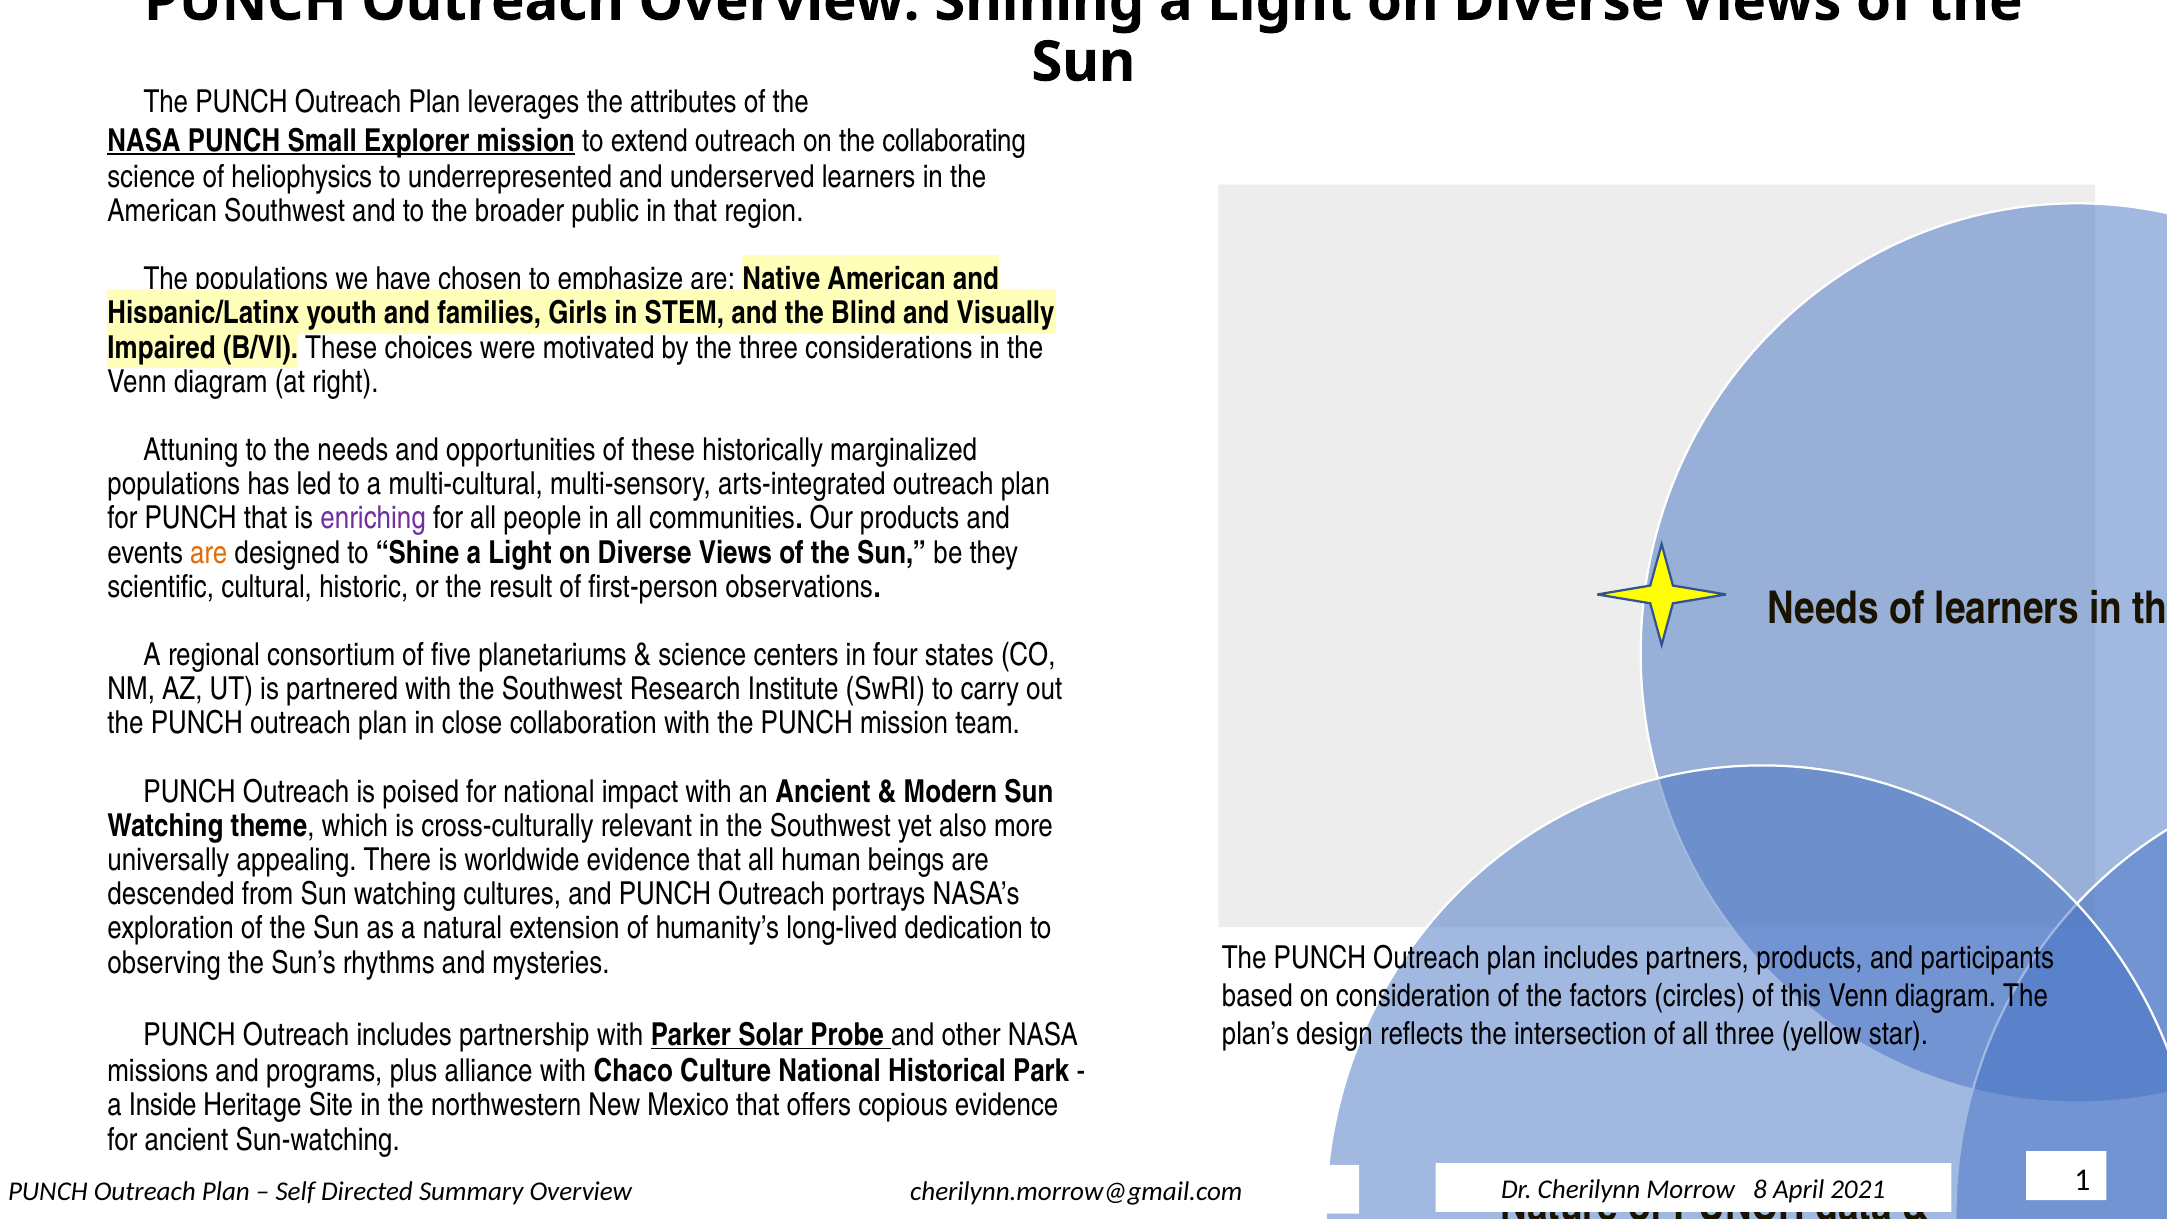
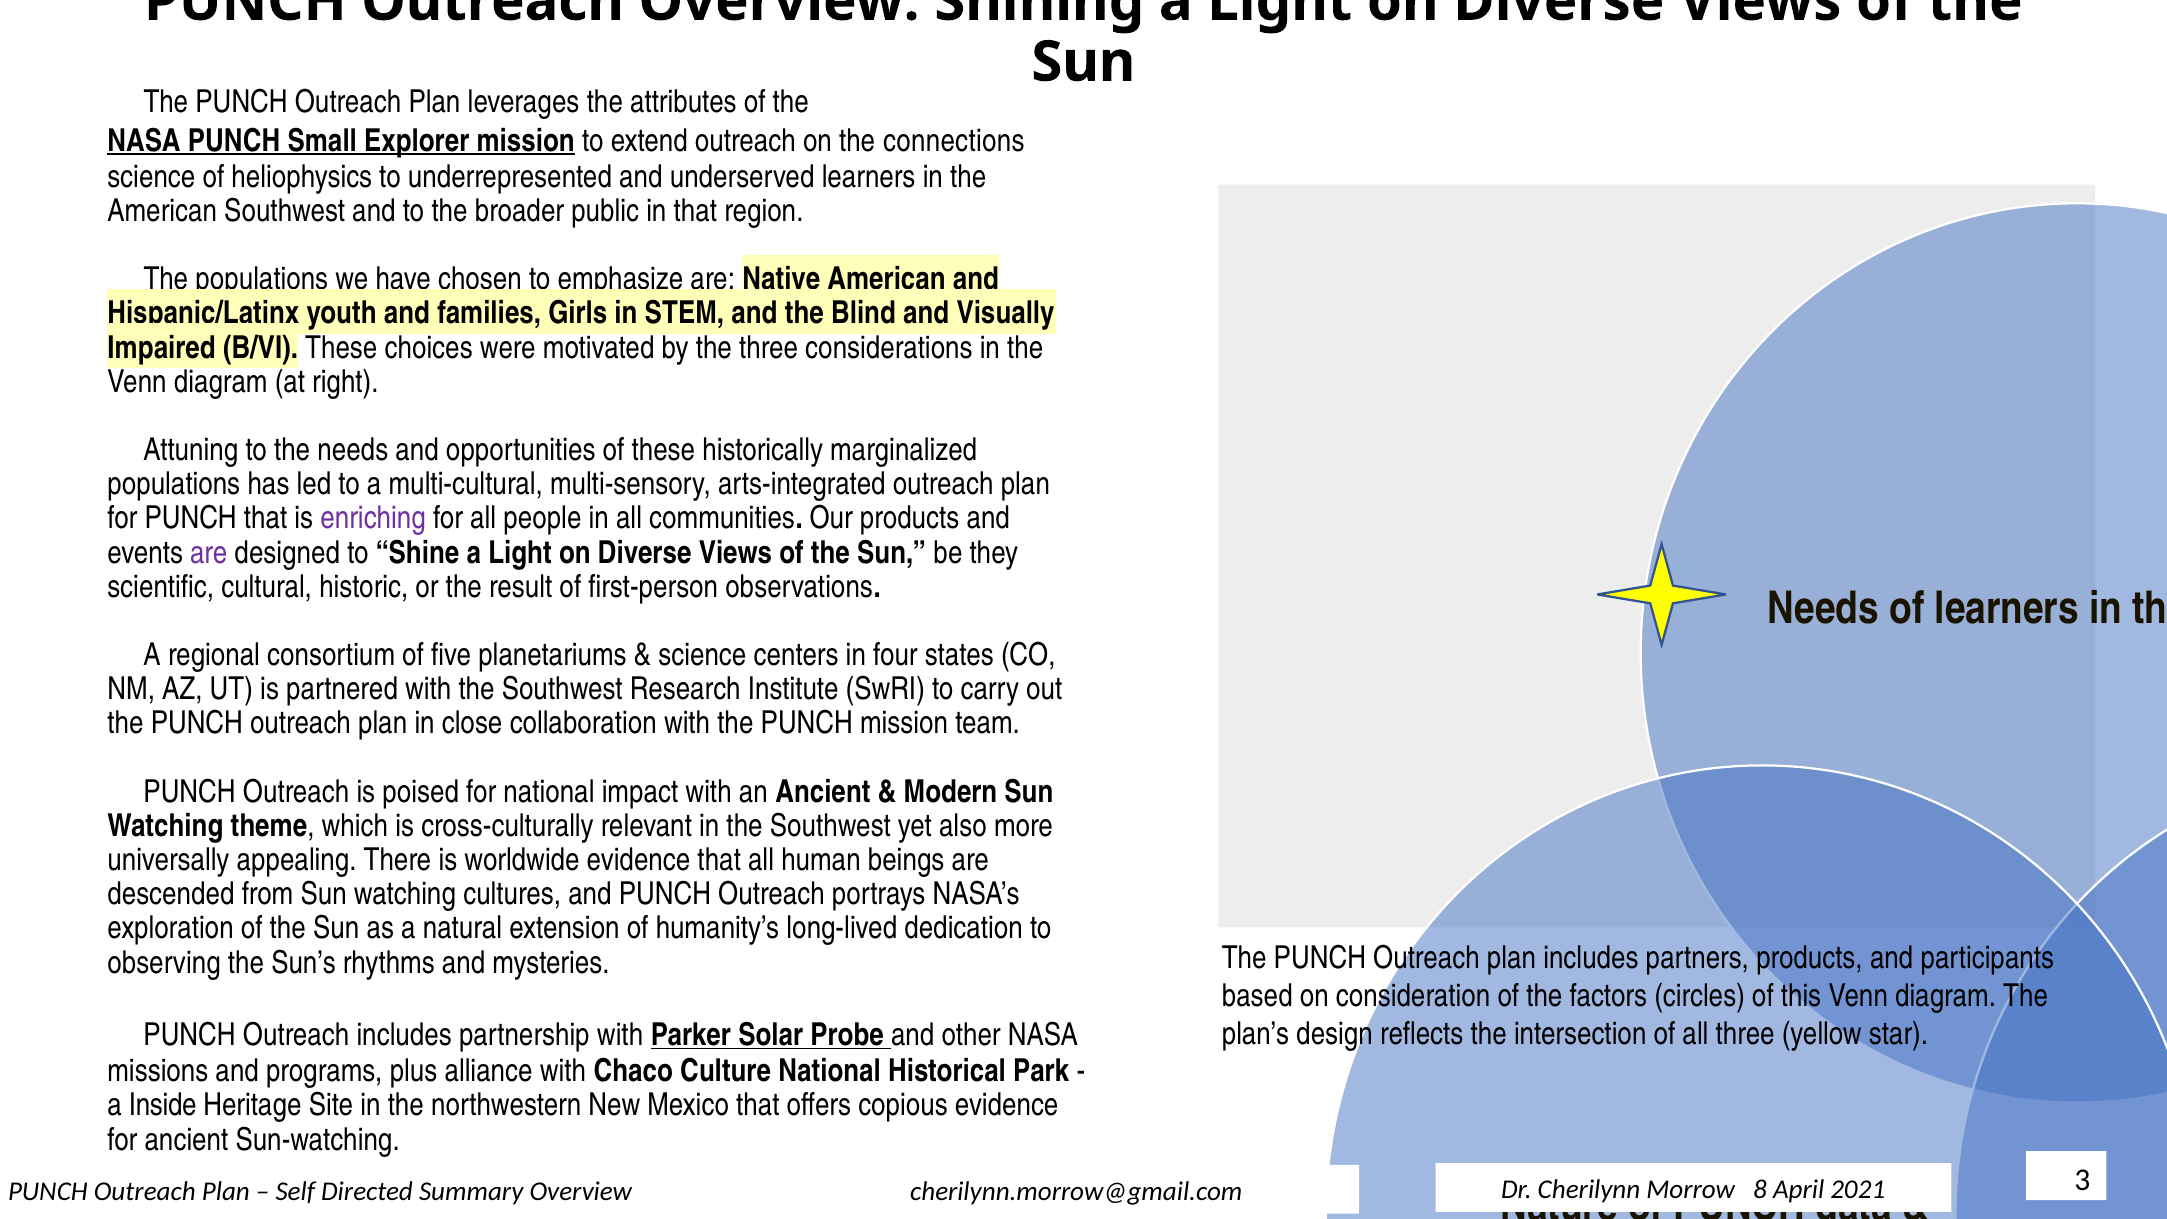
collaborating: collaborating -> connections
are at (209, 553) colour: orange -> purple
1: 1 -> 3
